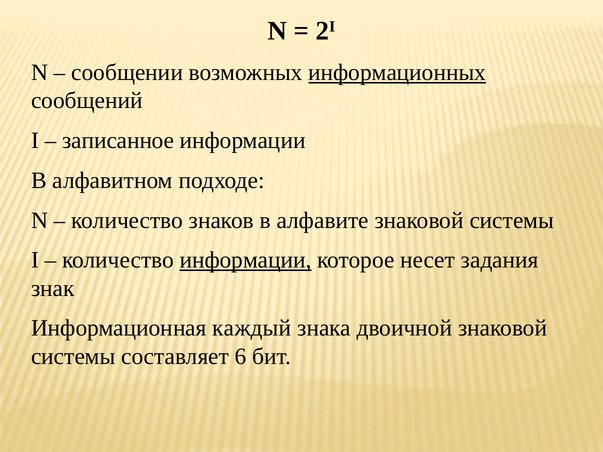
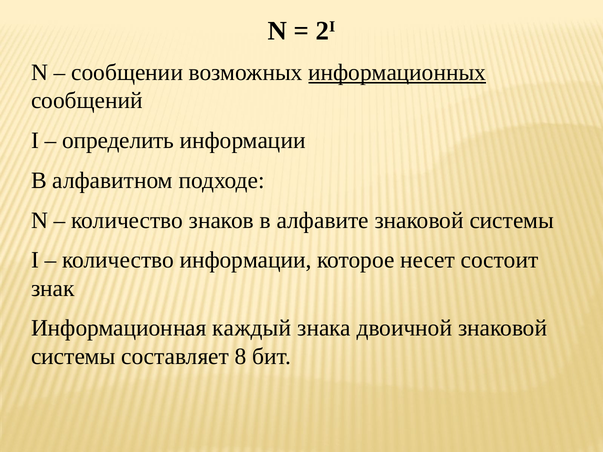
записанное: записанное -> определить
информации at (246, 260) underline: present -> none
задания: задания -> состоит
6: 6 -> 8
